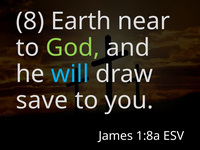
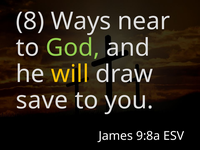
Earth: Earth -> Ways
will colour: light blue -> yellow
1:8a: 1:8a -> 9:8a
